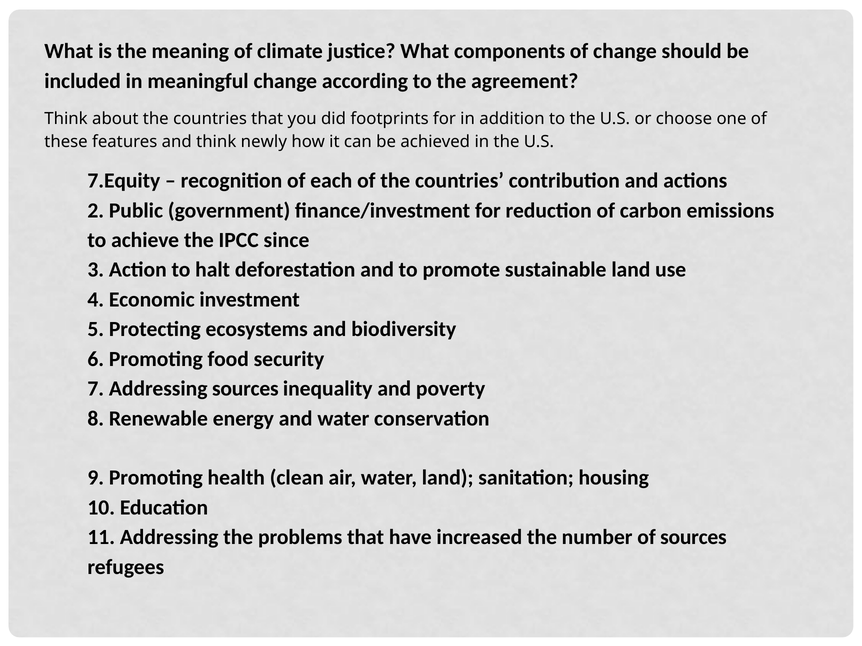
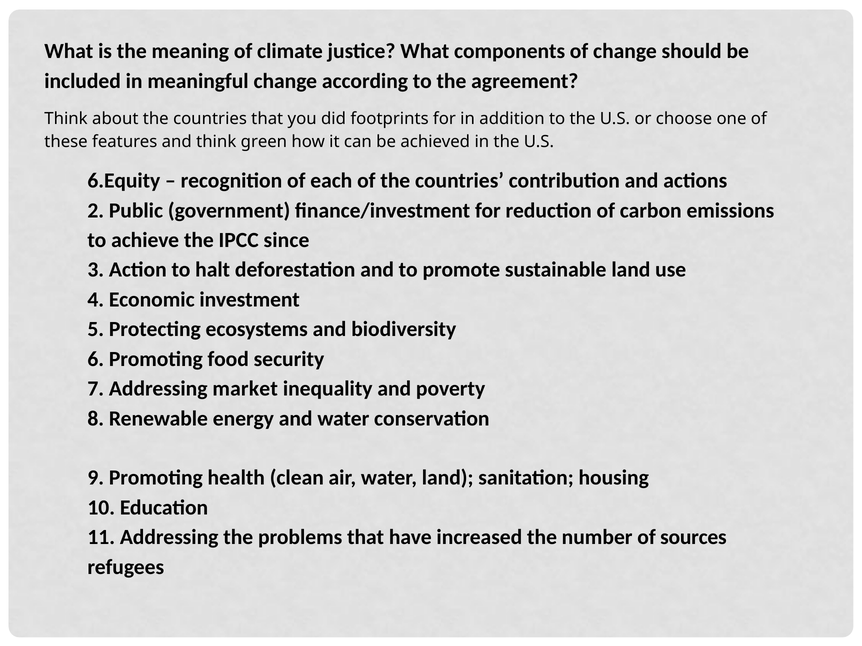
newly: newly -> green
7.Equity: 7.Equity -> 6.Equity
Addressing sources: sources -> market
